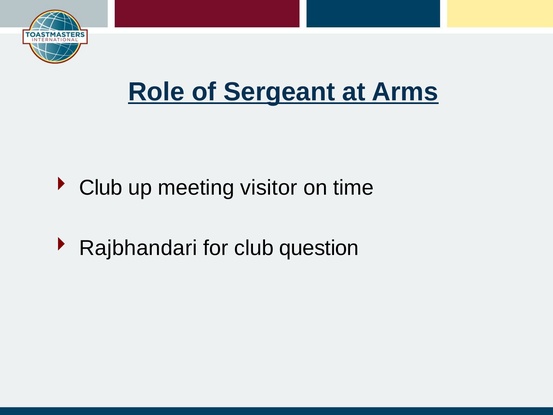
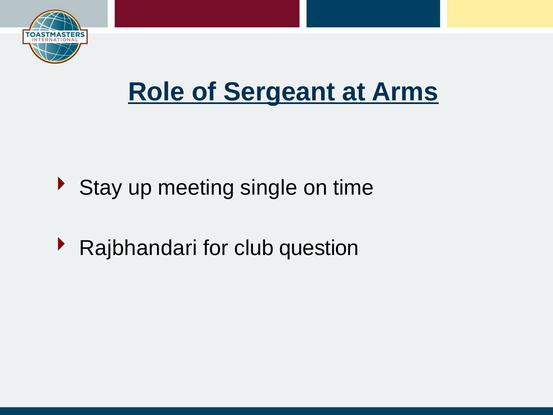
Club at (101, 188): Club -> Stay
visitor: visitor -> single
